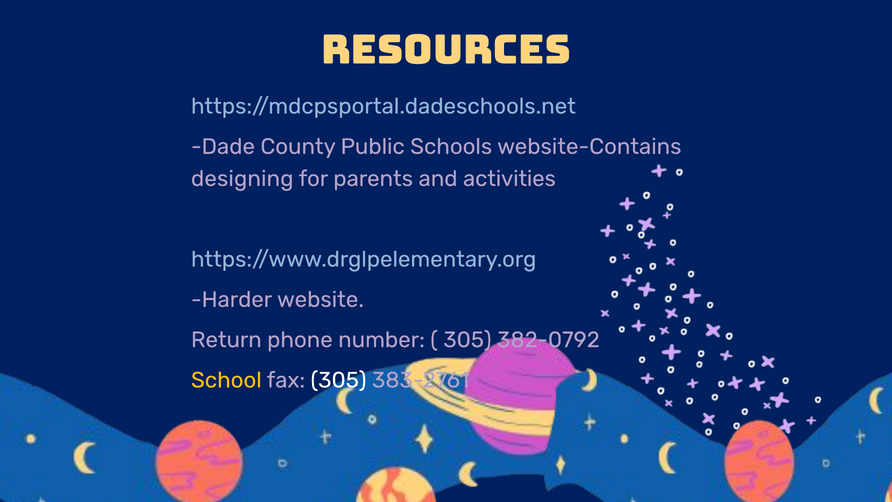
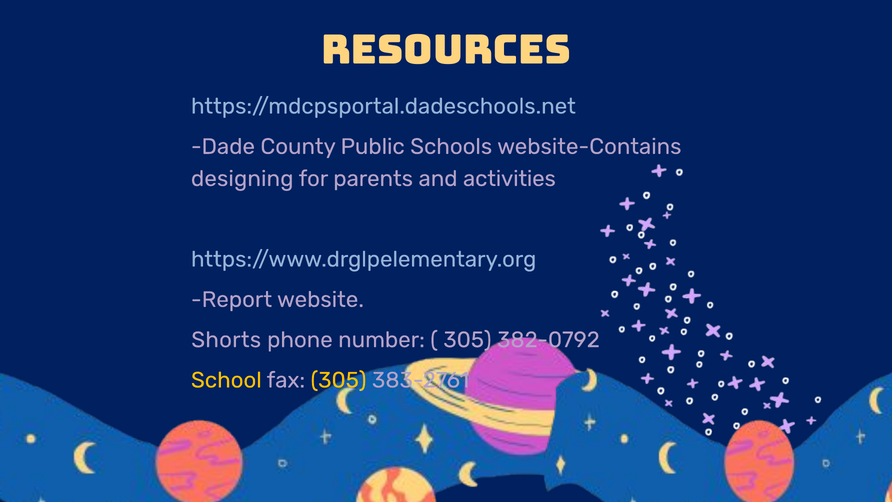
Harder: Harder -> Report
Return: Return -> Shorts
305 at (339, 380) colour: white -> yellow
